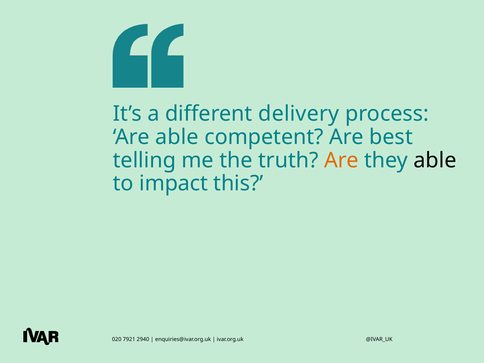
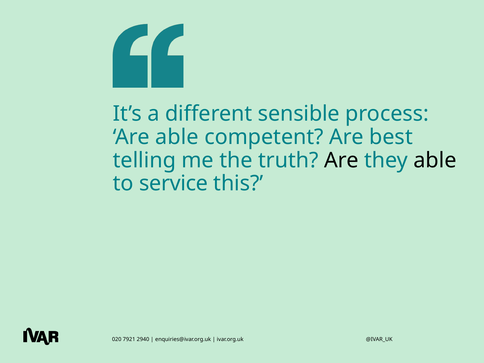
delivery: delivery -> sensible
Are at (341, 160) colour: orange -> black
impact: impact -> service
